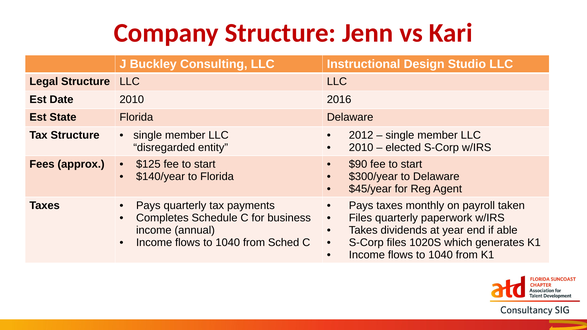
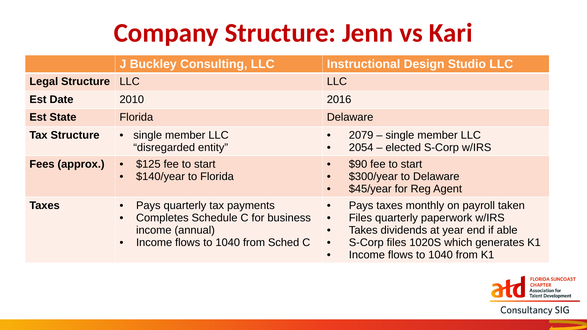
2012: 2012 -> 2079
2010 at (361, 148): 2010 -> 2054
